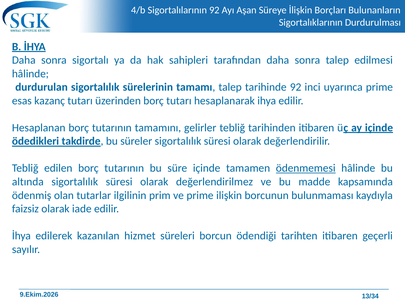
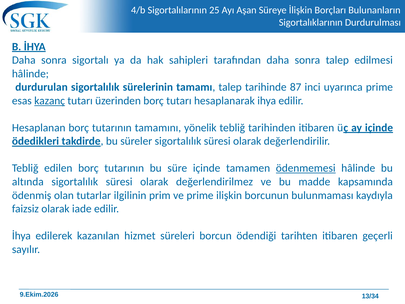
Sigortalılarının 92: 92 -> 25
tarihinde 92: 92 -> 87
kazanç underline: none -> present
gelirler: gelirler -> yönelik
